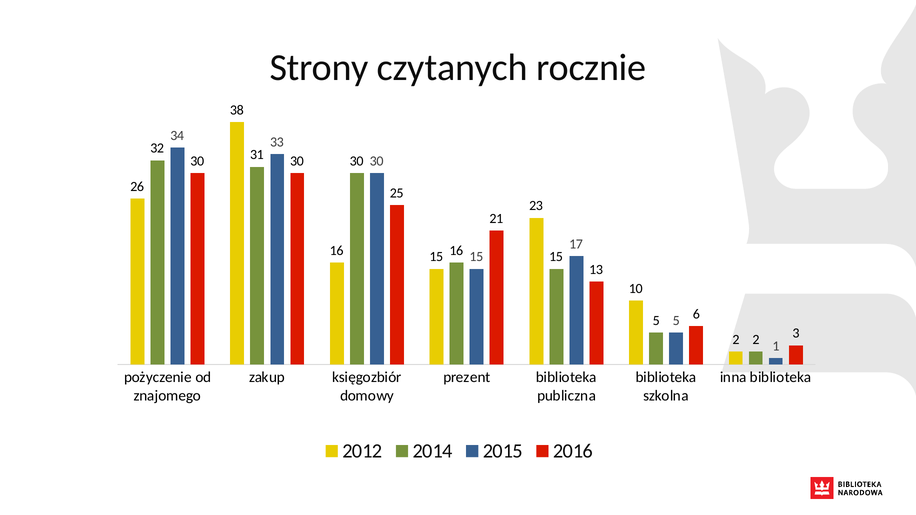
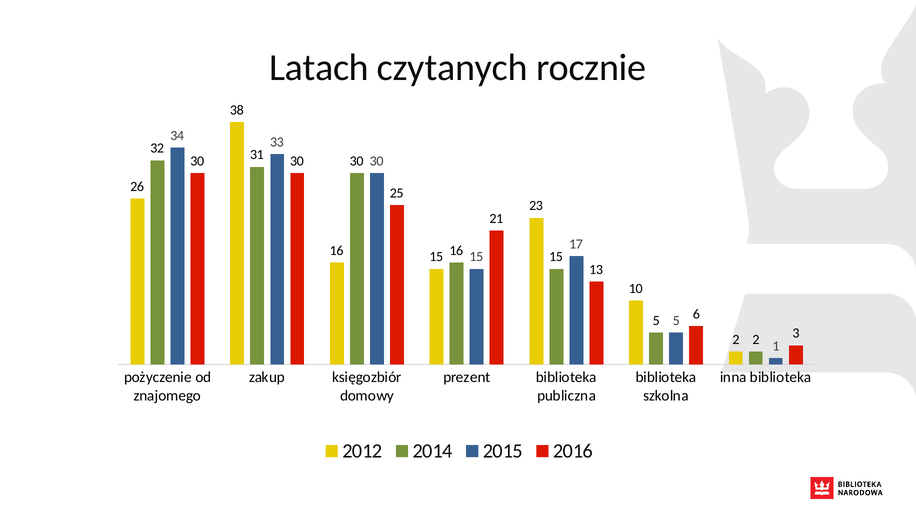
Strony: Strony -> Latach
